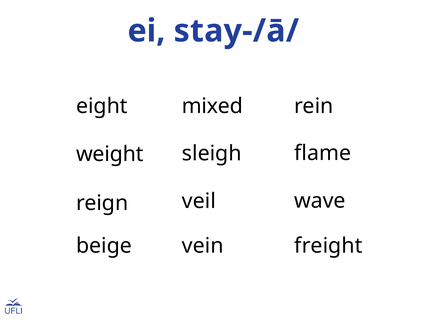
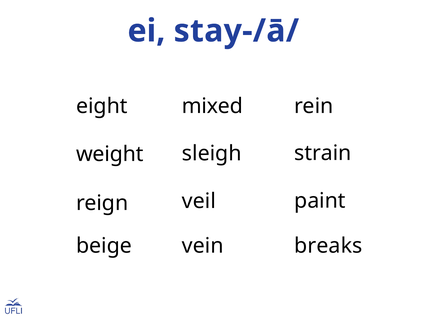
flame: flame -> strain
wave: wave -> paint
freight: freight -> breaks
